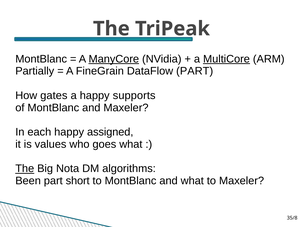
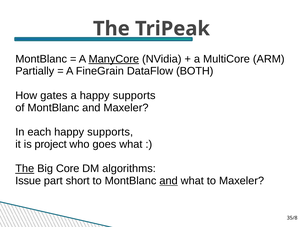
MultiCore underline: present -> none
DataFlow PART: PART -> BOTH
each happy assigned: assigned -> supports
values: values -> project
Nota: Nota -> Core
Been: Been -> Issue
and at (169, 181) underline: none -> present
